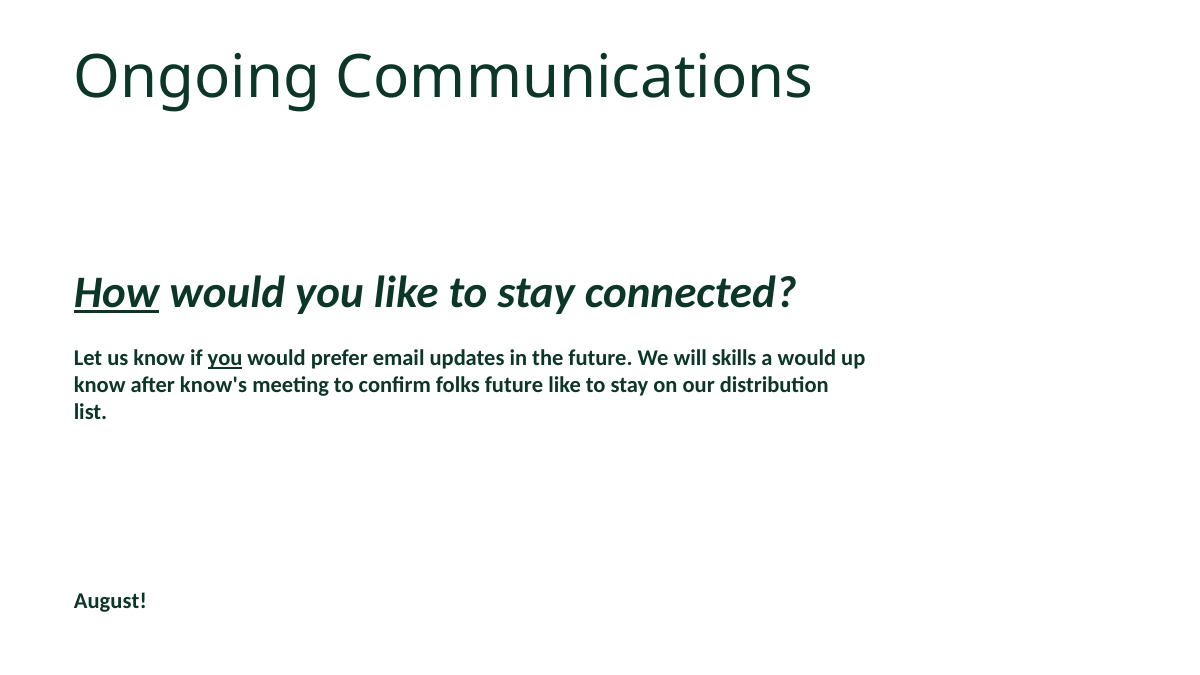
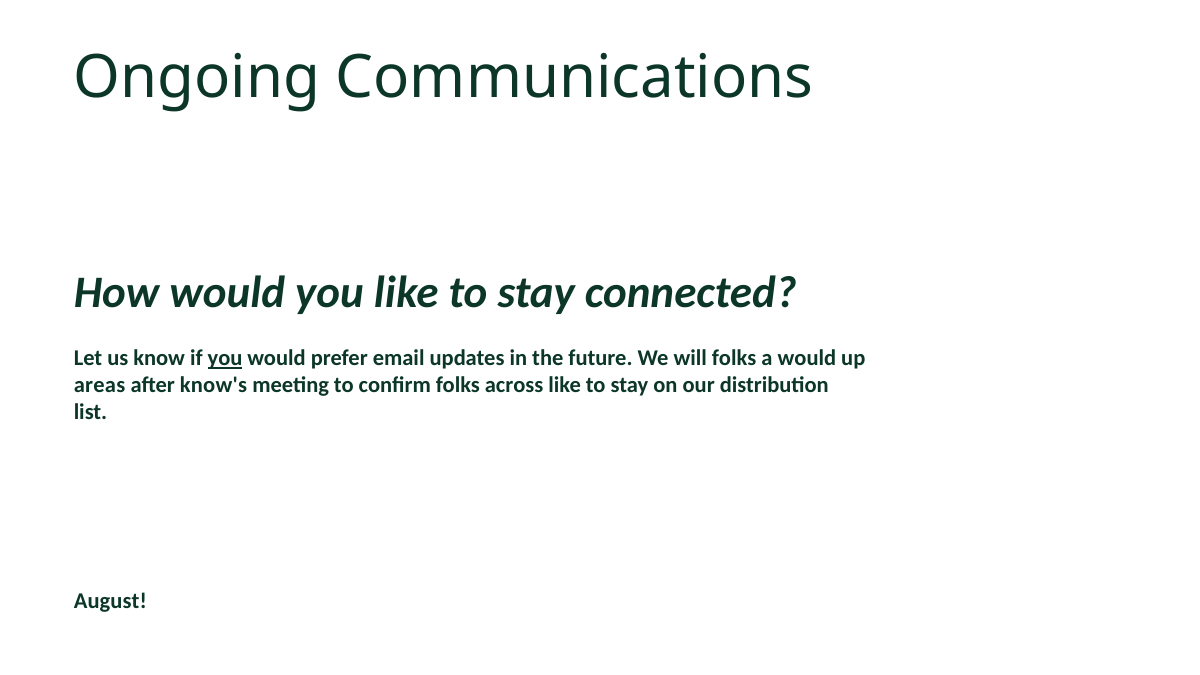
How underline: present -> none
will skills: skills -> folks
know at (100, 385): know -> areas
folks future: future -> across
